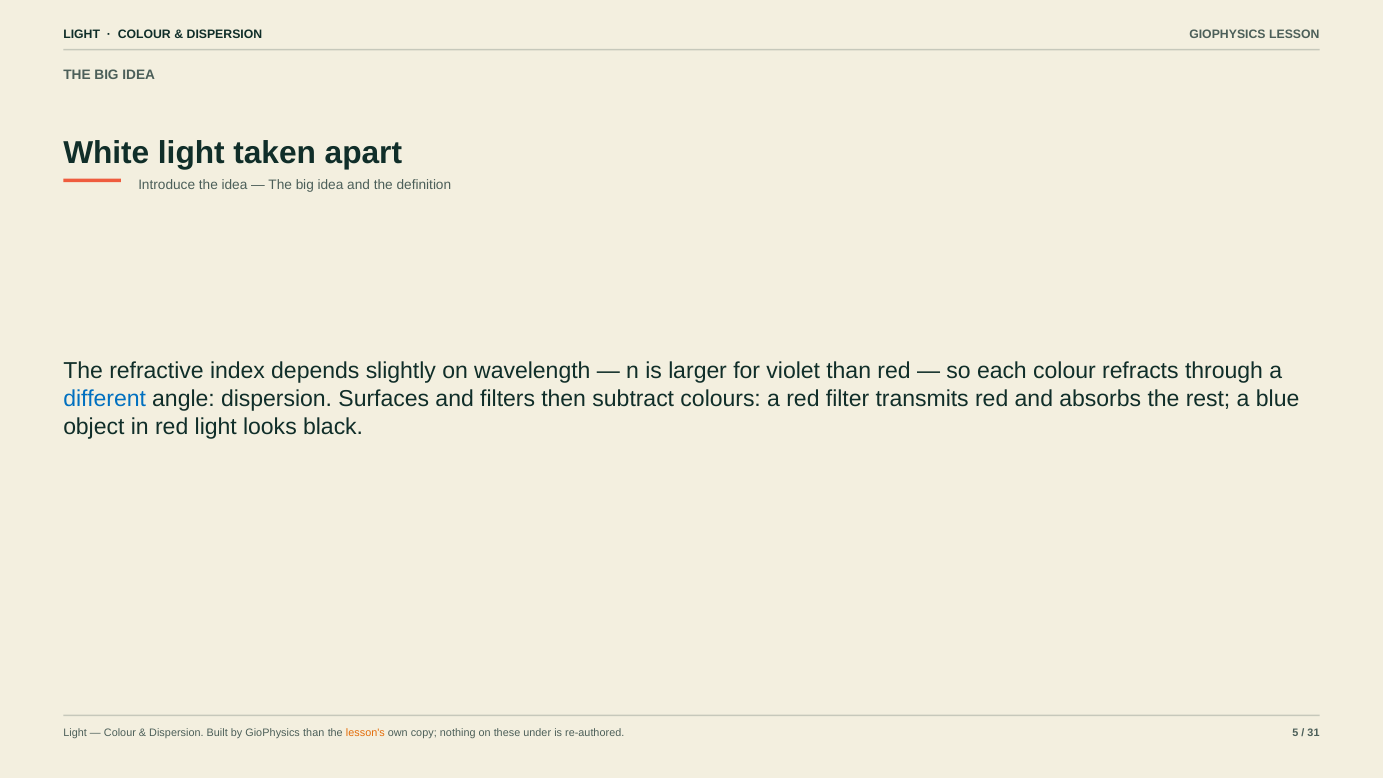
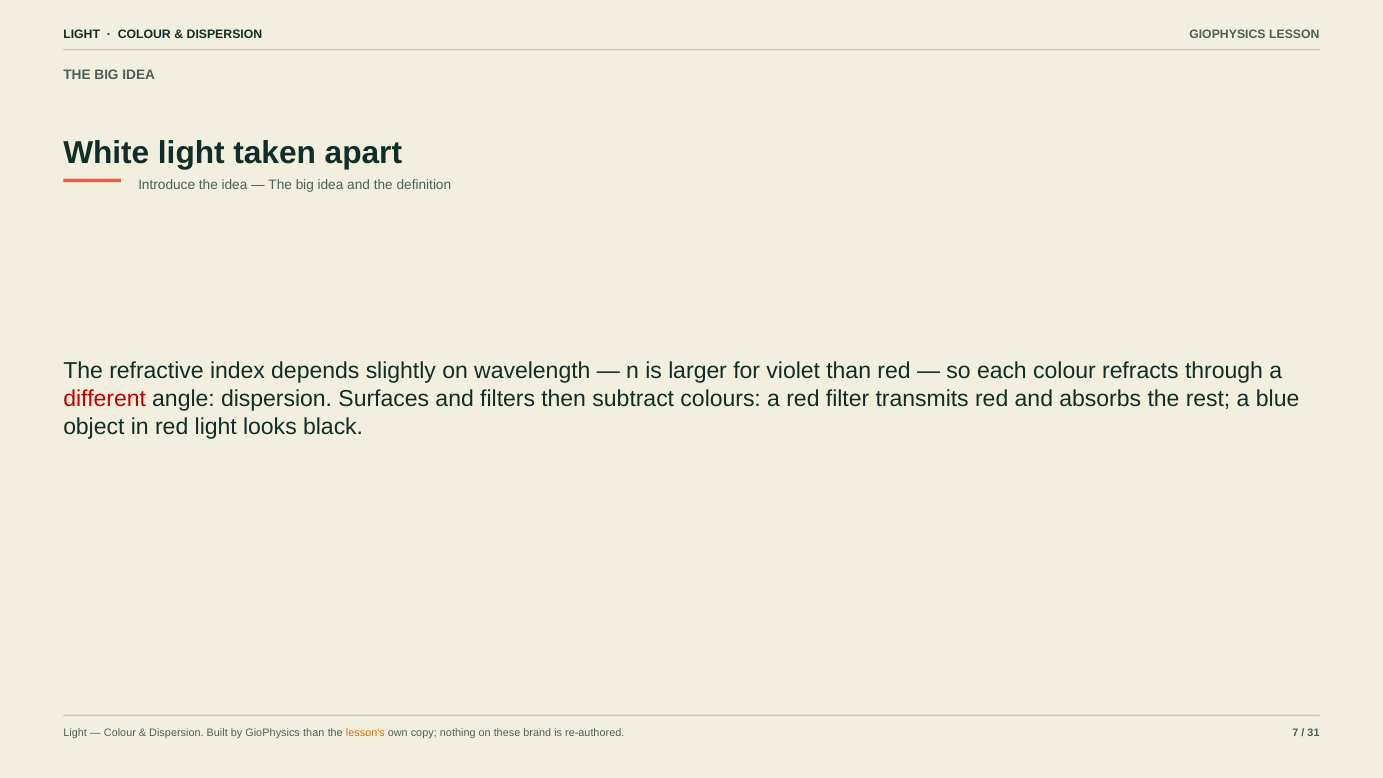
different colour: blue -> red
under: under -> brand
5: 5 -> 7
